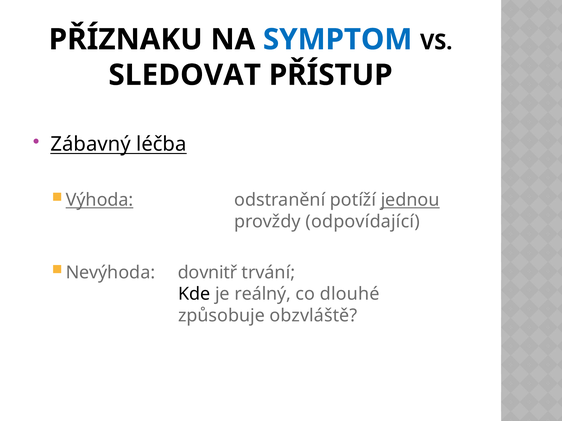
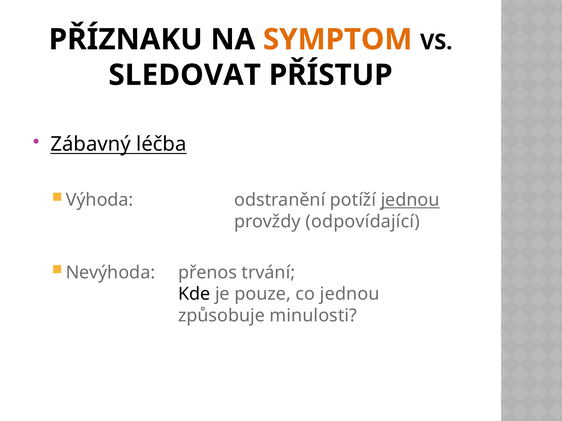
SYMPTOM colour: blue -> orange
Výhoda underline: present -> none
dovnitř: dovnitř -> přenos
reálný: reálný -> pouze
co dlouhé: dlouhé -> jednou
obzvláště: obzvláště -> minulosti
